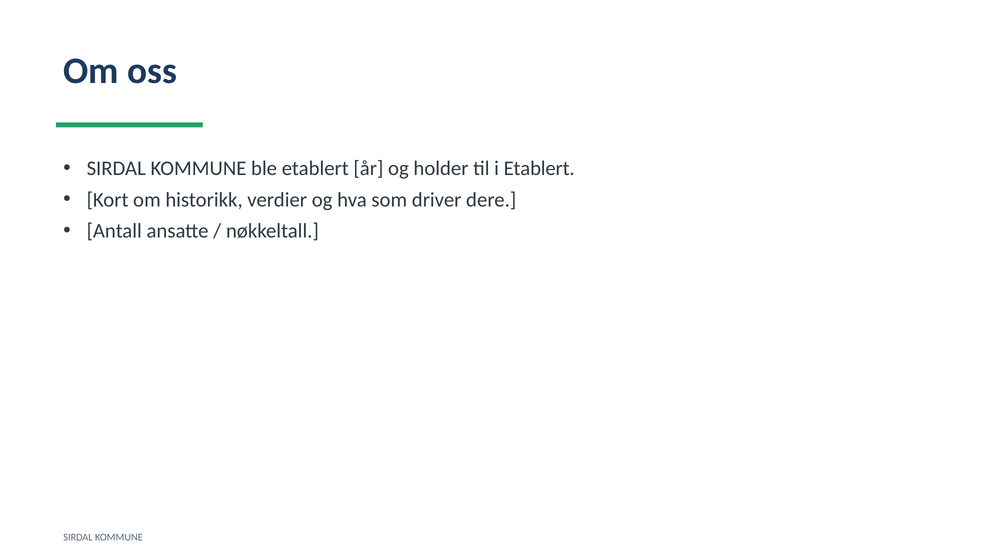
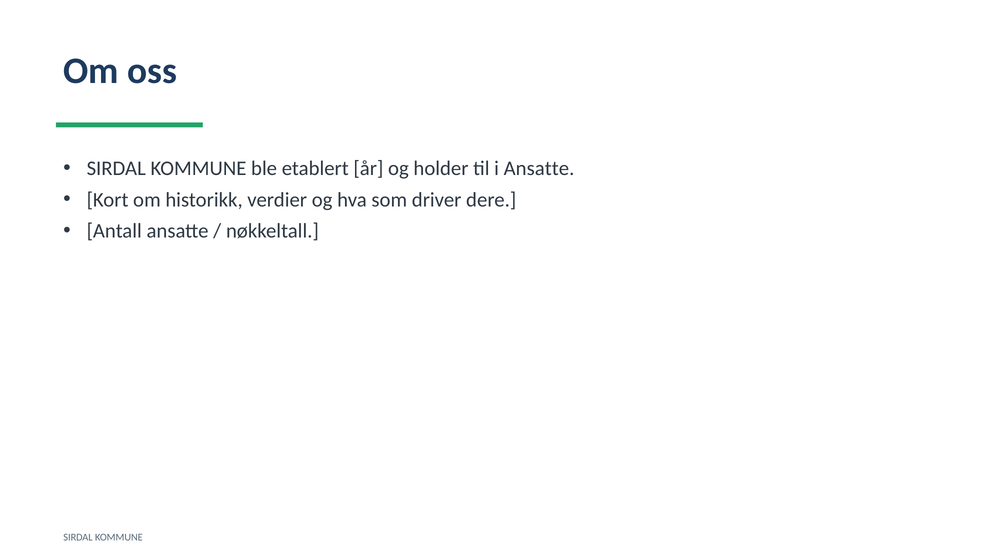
i Etablert: Etablert -> Ansatte
